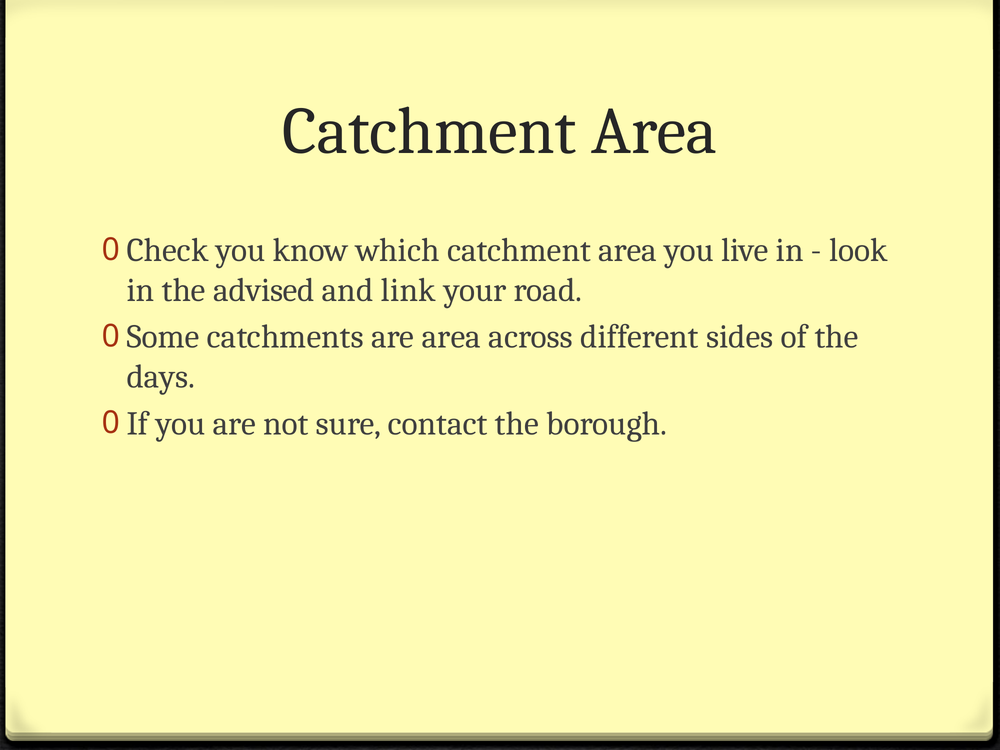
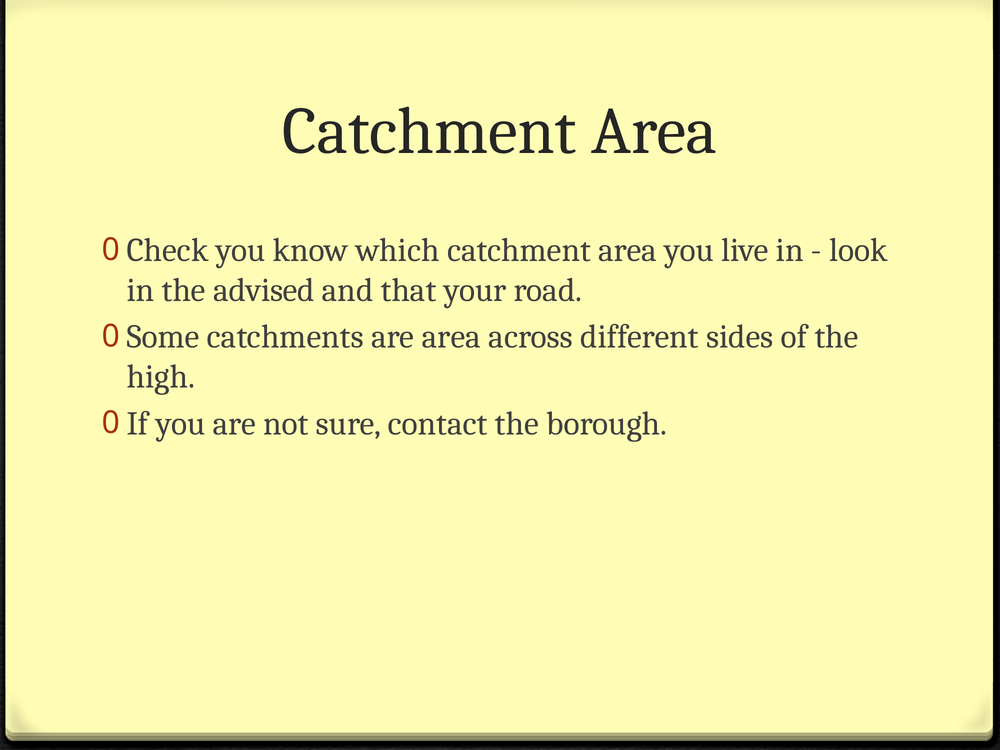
link: link -> that
days: days -> high
